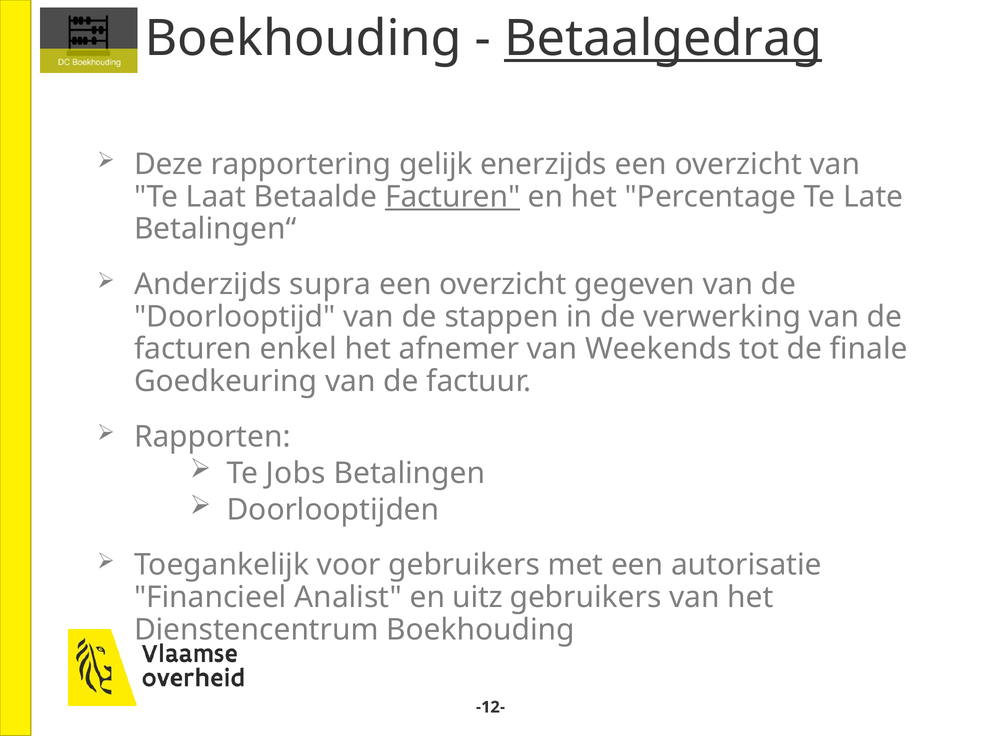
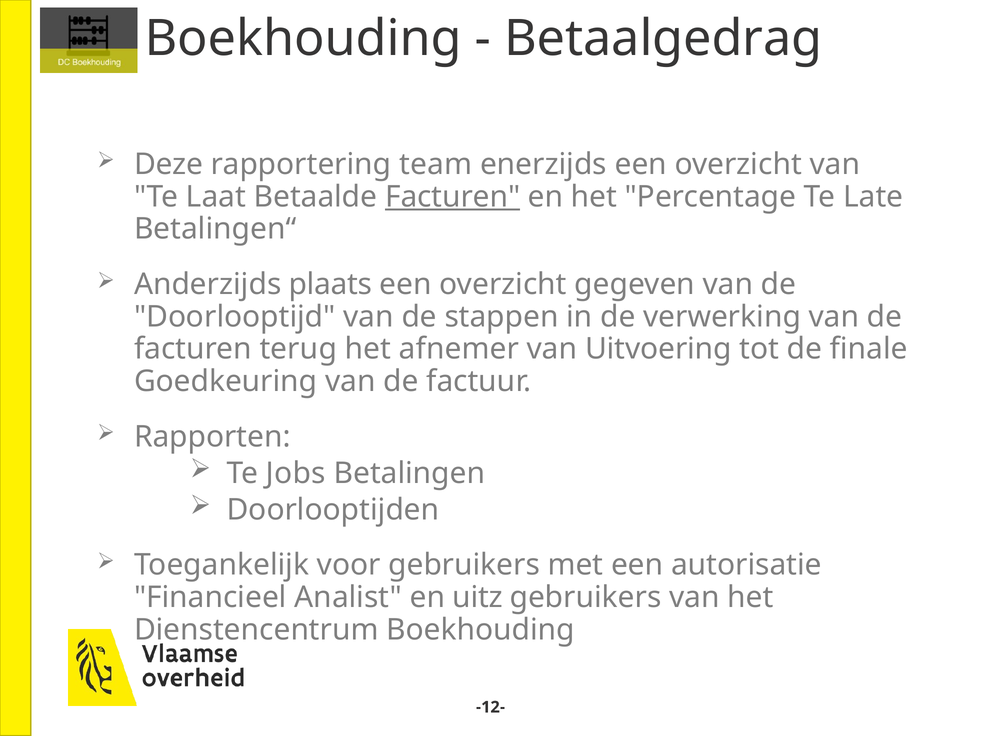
Betaalgedrag underline: present -> none
gelijk: gelijk -> team
supra: supra -> plaats
enkel: enkel -> terug
Weekends: Weekends -> Uitvoering
